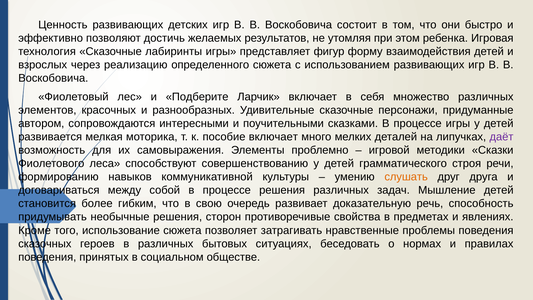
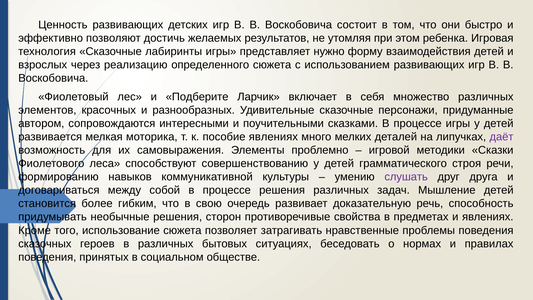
фигур: фигур -> нужно
пособие включает: включает -> явлениях
слушать colour: orange -> purple
